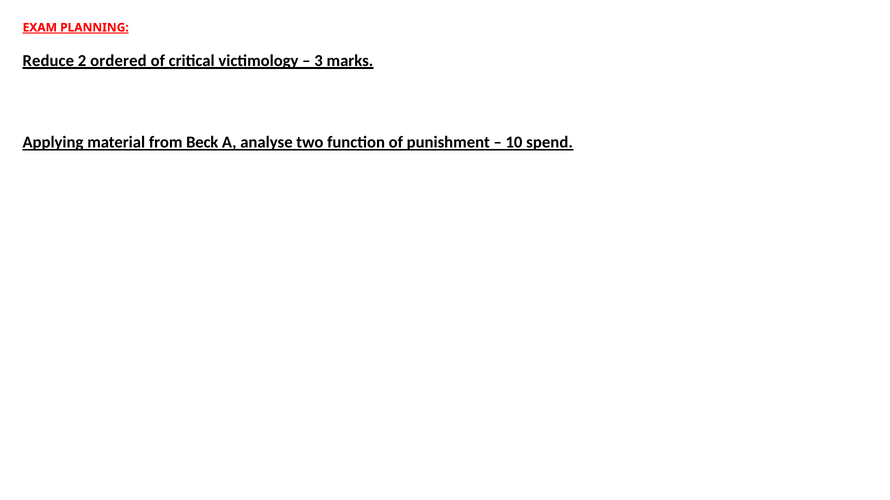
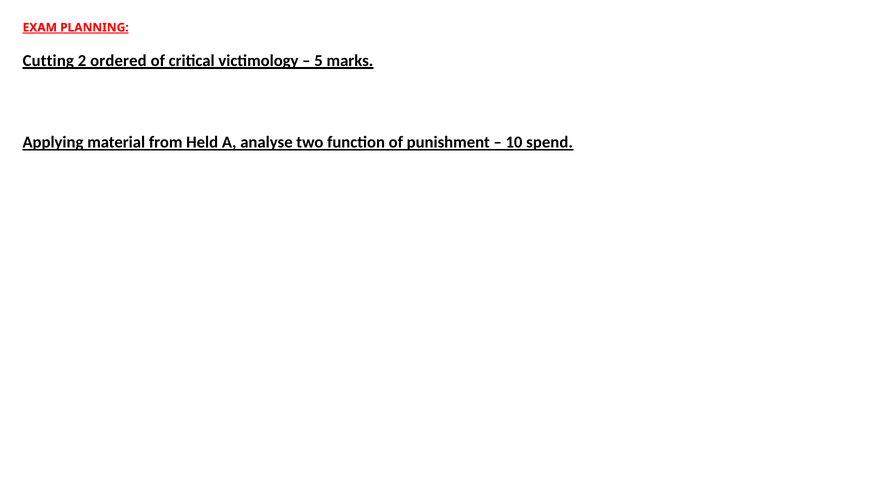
Reduce: Reduce -> Cutting
3: 3 -> 5
Beck: Beck -> Held
